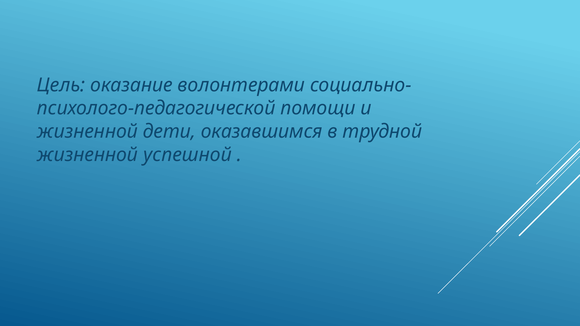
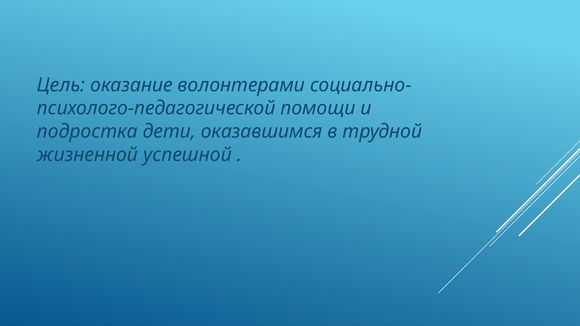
жизненной at (87, 132): жизненной -> подростка
